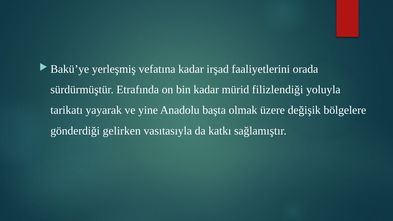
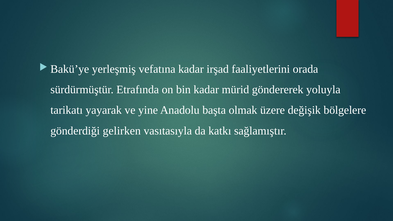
filizlendiği: filizlendiği -> göndererek
